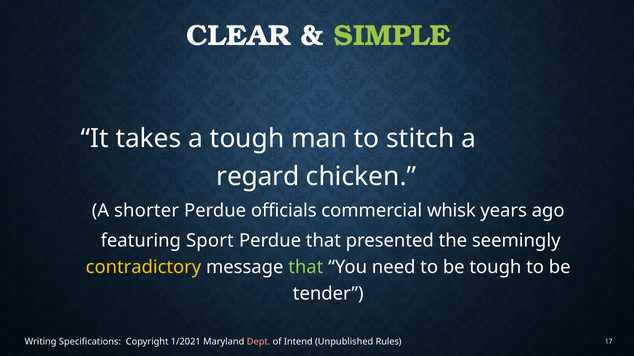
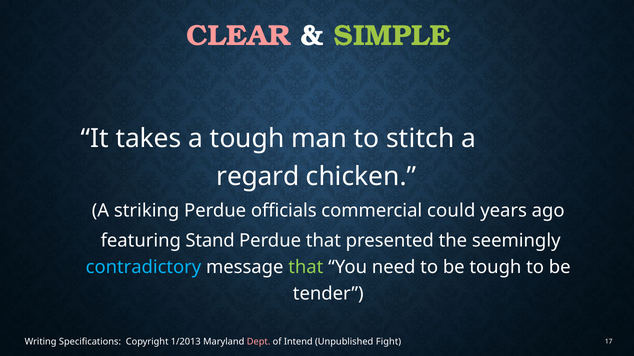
CLEAR colour: white -> pink
shorter: shorter -> striking
whisk: whisk -> could
Sport: Sport -> Stand
contradictory colour: yellow -> light blue
1/2021: 1/2021 -> 1/2013
Rules: Rules -> Fight
